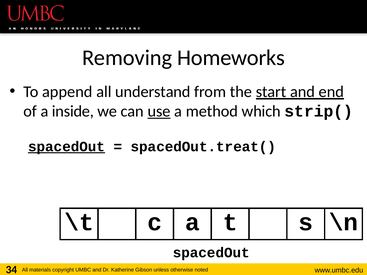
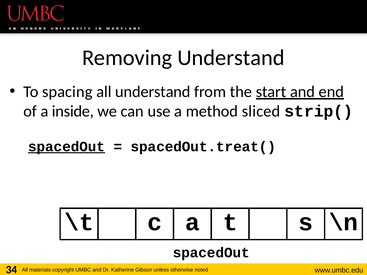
Removing Homeworks: Homeworks -> Understand
append: append -> spacing
use underline: present -> none
which: which -> sliced
